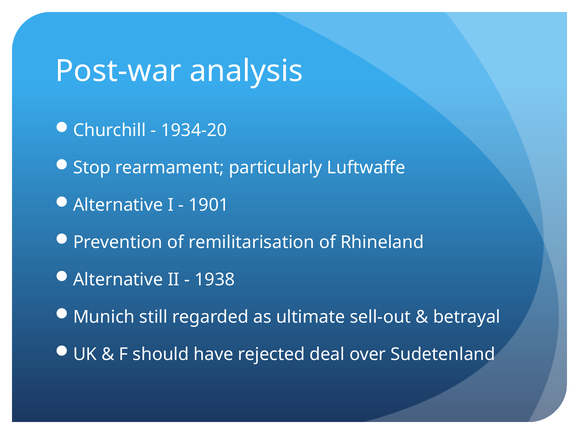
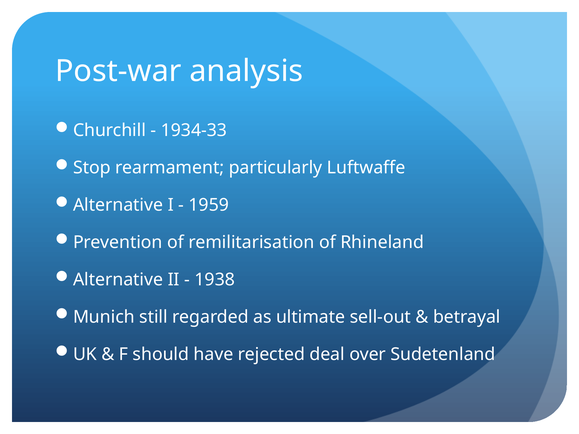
1934-20: 1934-20 -> 1934-33
1901: 1901 -> 1959
